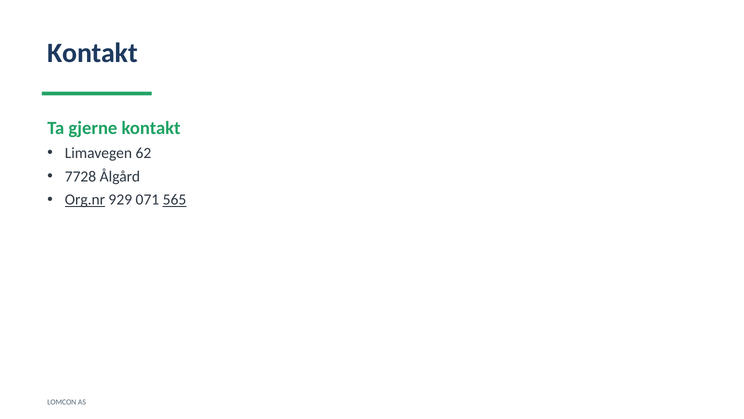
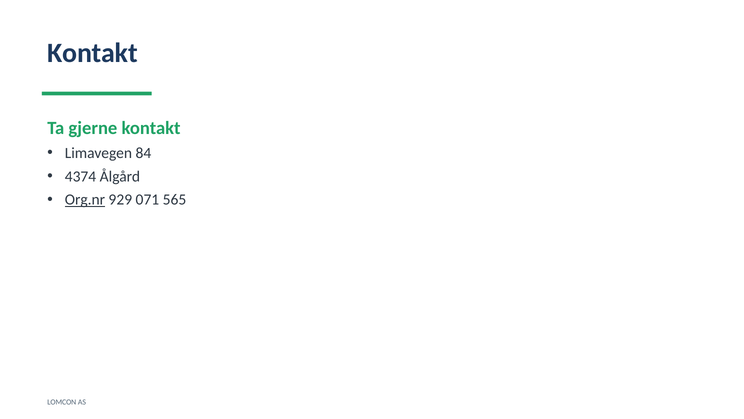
62: 62 -> 84
7728: 7728 -> 4374
565 underline: present -> none
